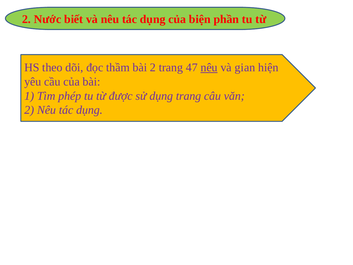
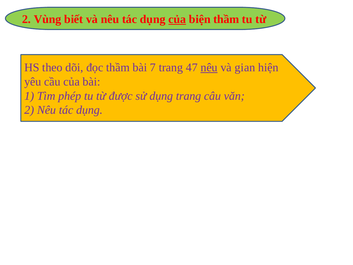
Nước: Nước -> Vùng
của at (177, 19) underline: none -> present
biện phần: phần -> thầm
bài 2: 2 -> 7
